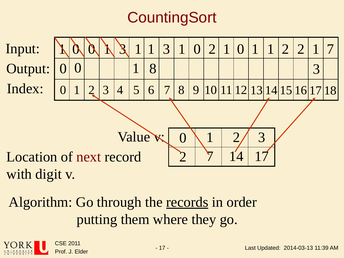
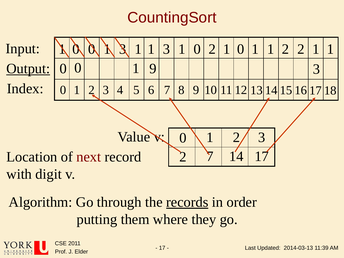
2 1 7: 7 -> 1
0 8: 8 -> 9
Output underline: none -> present
